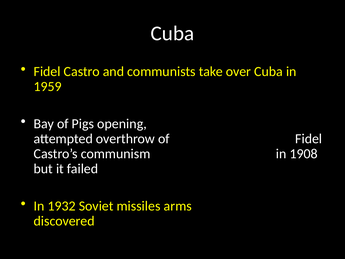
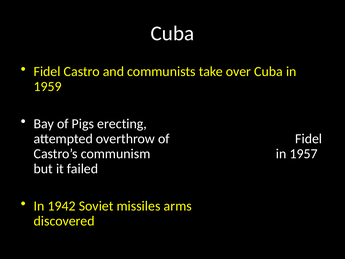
opening: opening -> erecting
1908: 1908 -> 1957
1932: 1932 -> 1942
